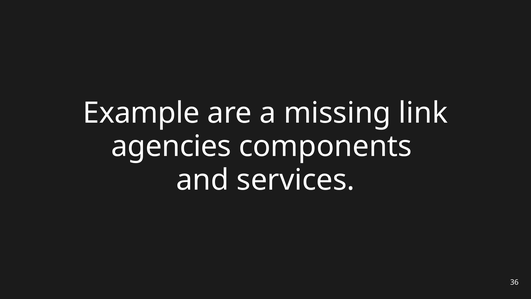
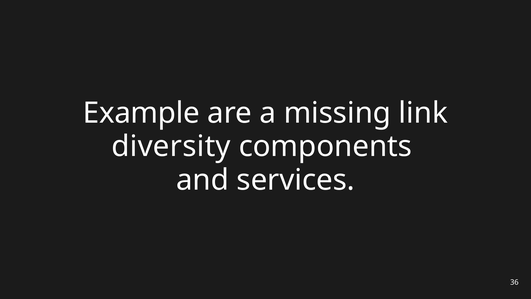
agencies: agencies -> diversity
